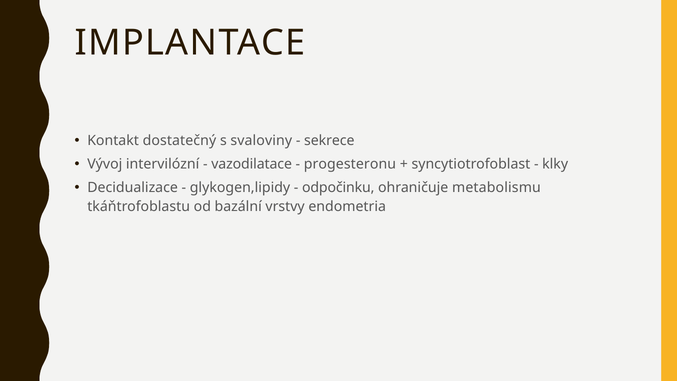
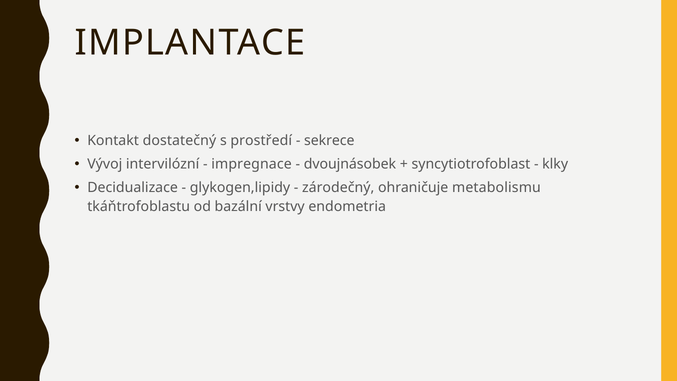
svaloviny: svaloviny -> prostředí
vazodilatace: vazodilatace -> impregnace
progesteronu: progesteronu -> dvoujnásobek
odpočinku: odpočinku -> zárodečný
